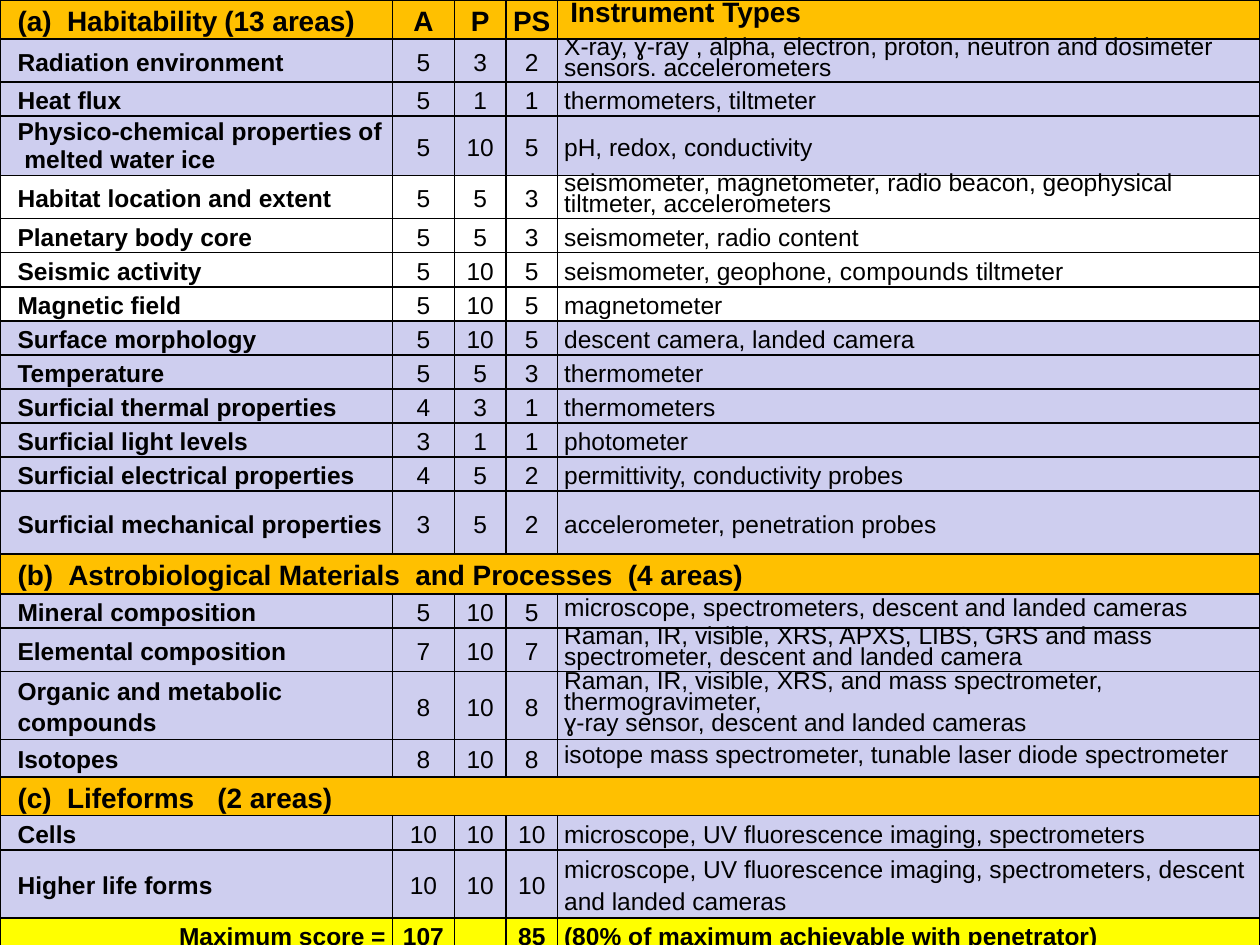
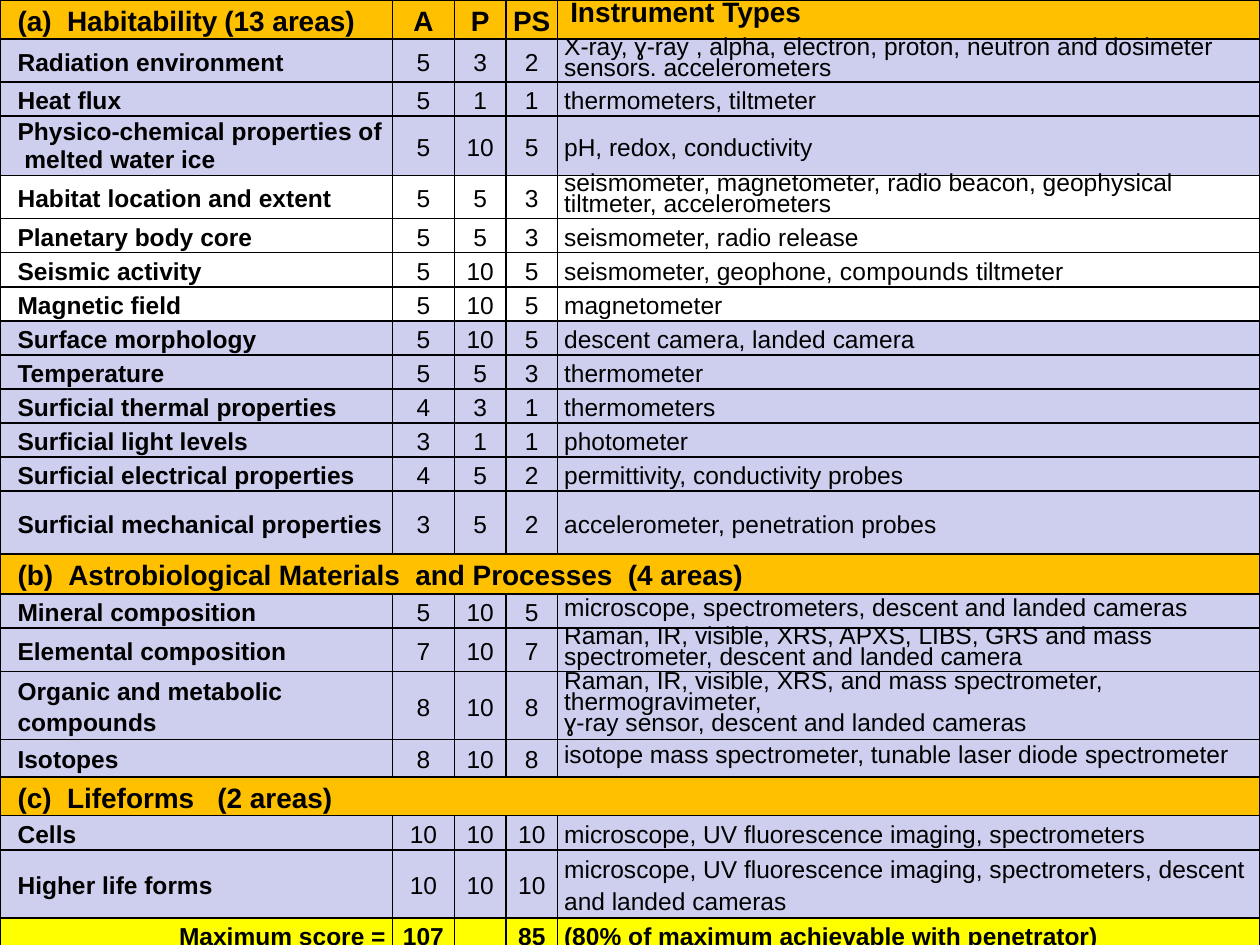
content: content -> release
